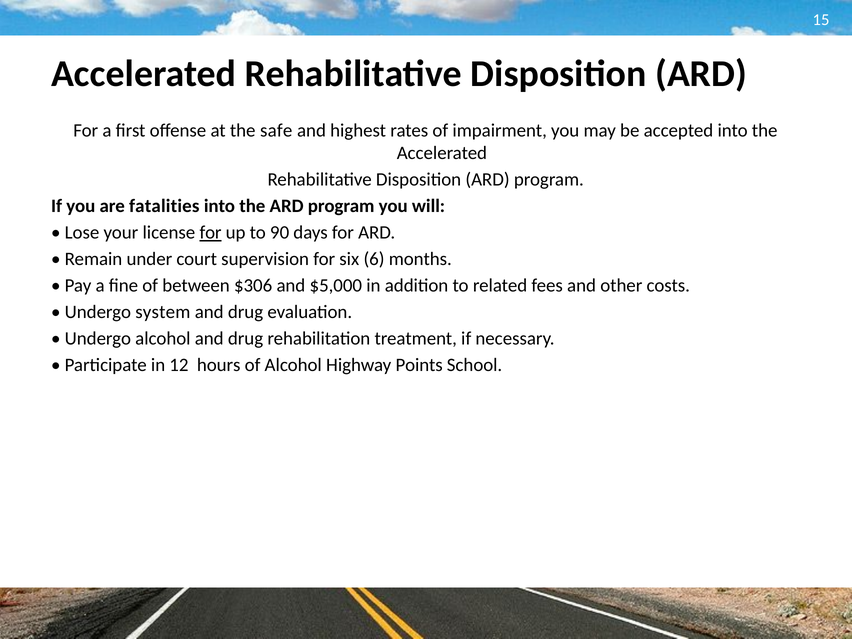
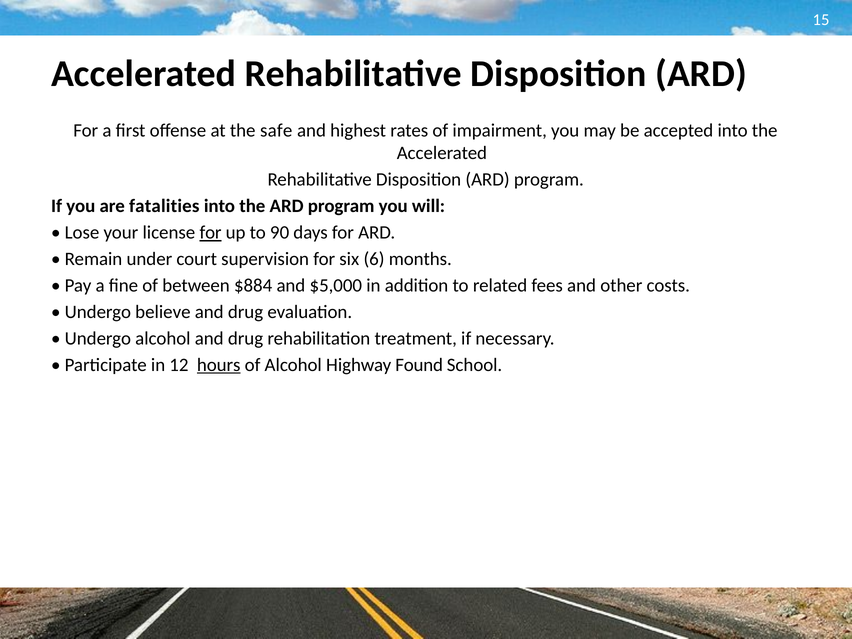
$306: $306 -> $884
system: system -> believe
hours underline: none -> present
Points: Points -> Found
